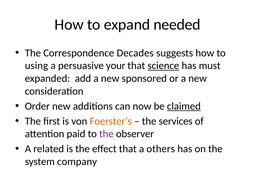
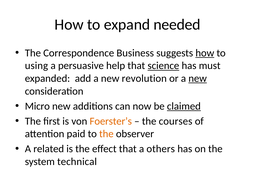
Decades: Decades -> Business
how at (205, 53) underline: none -> present
your: your -> help
sponsored: sponsored -> revolution
new at (198, 79) underline: none -> present
Order: Order -> Micro
services: services -> courses
the at (106, 134) colour: purple -> orange
company: company -> technical
